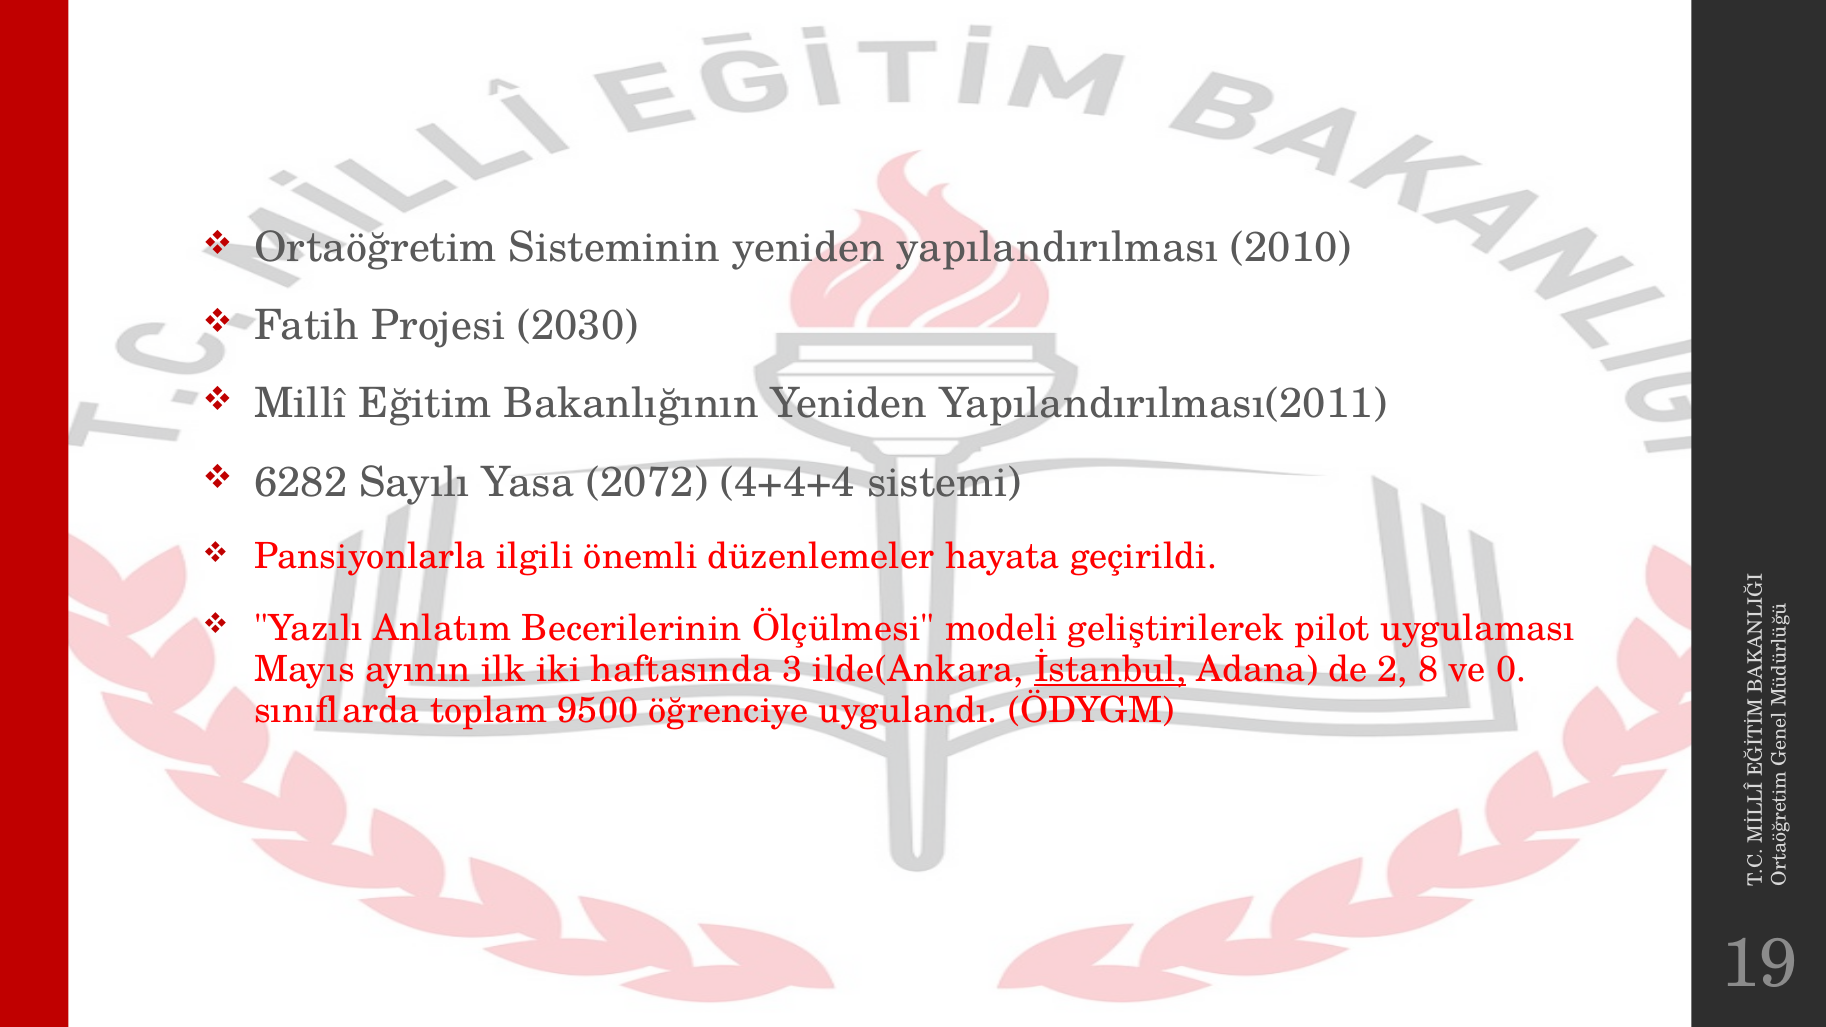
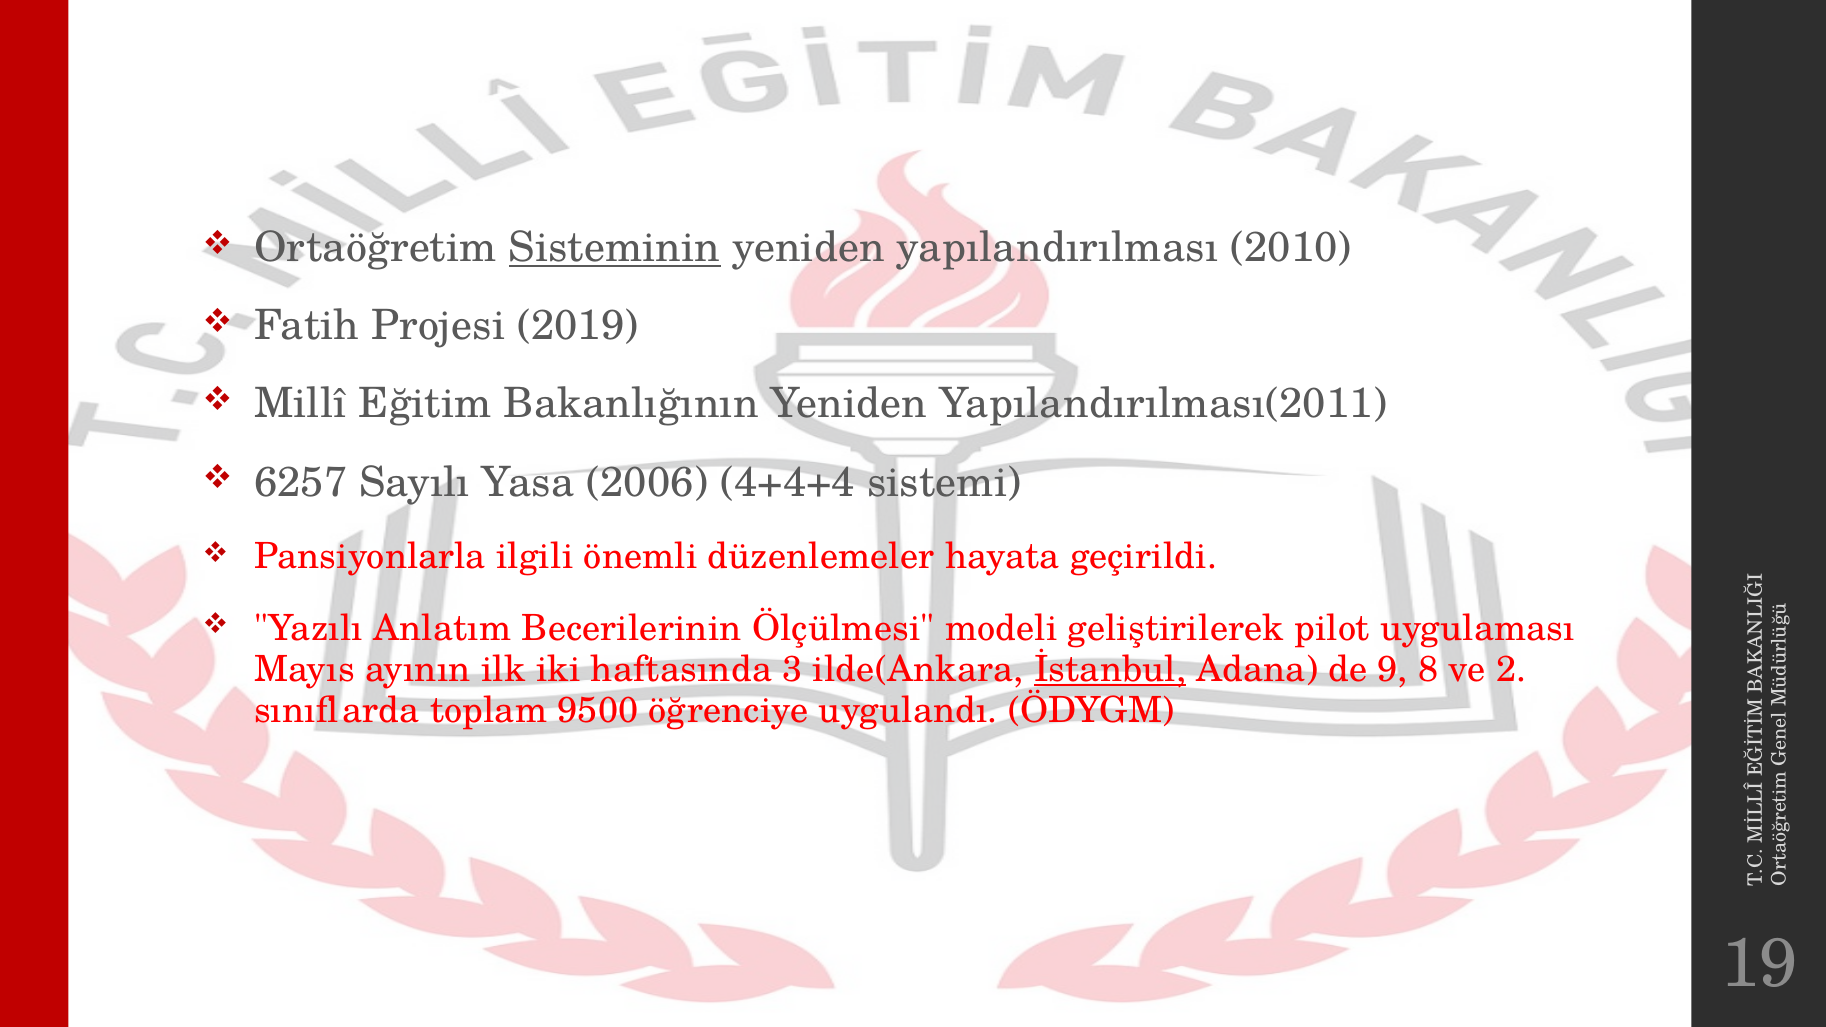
Sisteminin underline: none -> present
2030: 2030 -> 2019
6282: 6282 -> 6257
2072: 2072 -> 2006
2: 2 -> 9
0: 0 -> 2
